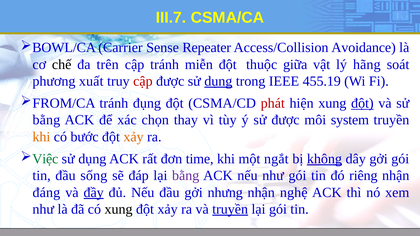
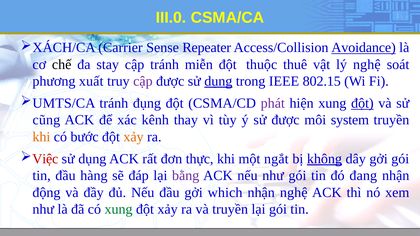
III.7: III.7 -> III.0
BOWL/CA: BOWL/CA -> XÁCH/CA
Avoidance underline: none -> present
trên: trên -> stay
giữa: giữa -> thuê
lý hãng: hãng -> nghệ
cập at (143, 81) colour: red -> purple
455.19: 455.19 -> 802.15
FROM/CA: FROM/CA -> UMTS/CA
phát colour: red -> purple
bằng at (46, 120): bằng -> cũng
chọn: chọn -> kênh
Việc colour: green -> red
time: time -> thực
sống: sống -> hàng
riêng: riêng -> đang
đáng: đáng -> động
đầy underline: present -> none
nhưng: nhưng -> which
xung at (119, 209) colour: black -> green
truyền at (230, 209) underline: present -> none
